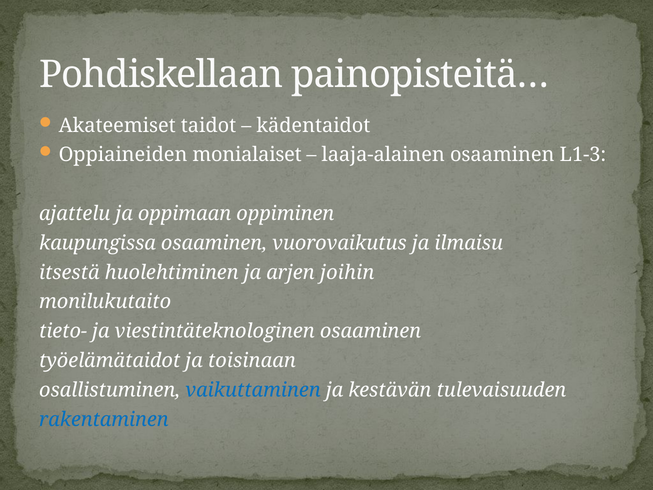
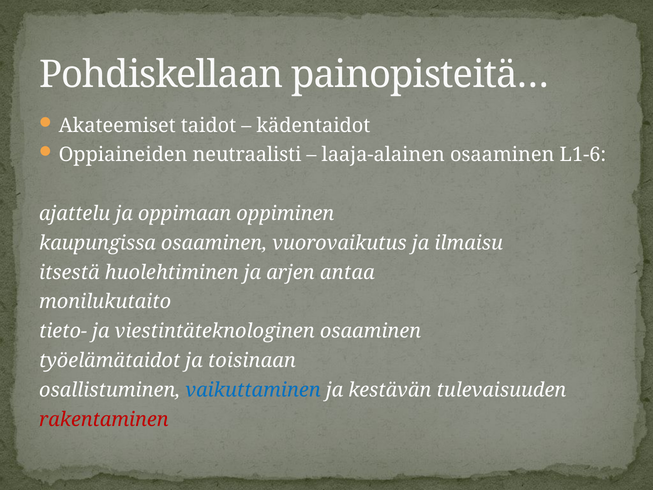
monialaiset: monialaiset -> neutraalisti
L1-3: L1-3 -> L1-6
joihin: joihin -> antaa
rakentaminen colour: blue -> red
